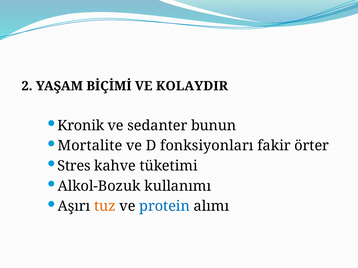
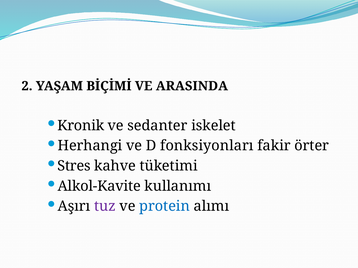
KOLAYDIR: KOLAYDIR -> ARASINDA
bunun: bunun -> iskelet
Mortalite: Mortalite -> Herhangi
Alkol-Bozuk: Alkol-Bozuk -> Alkol-Kavite
tuz colour: orange -> purple
